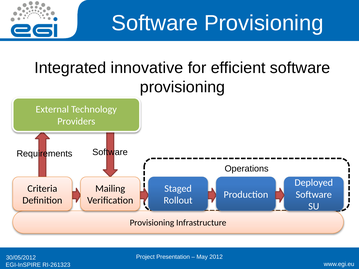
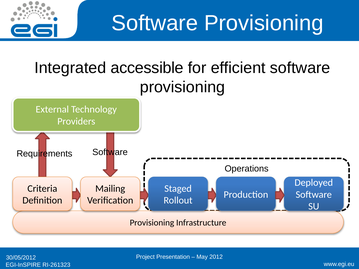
innovative: innovative -> accessible
